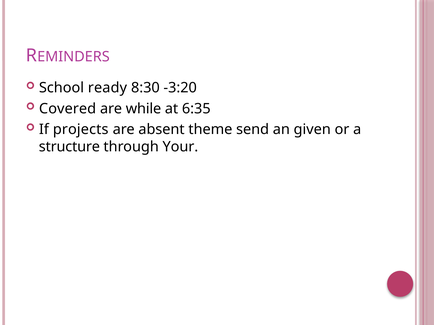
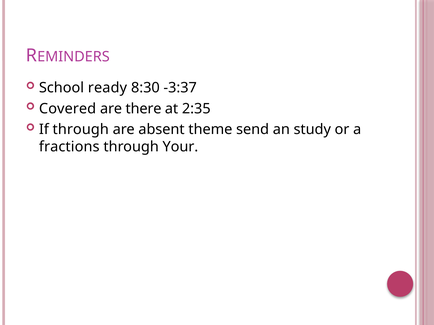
-3:20: -3:20 -> -3:37
while: while -> there
6:35: 6:35 -> 2:35
If projects: projects -> through
given: given -> study
structure: structure -> fractions
